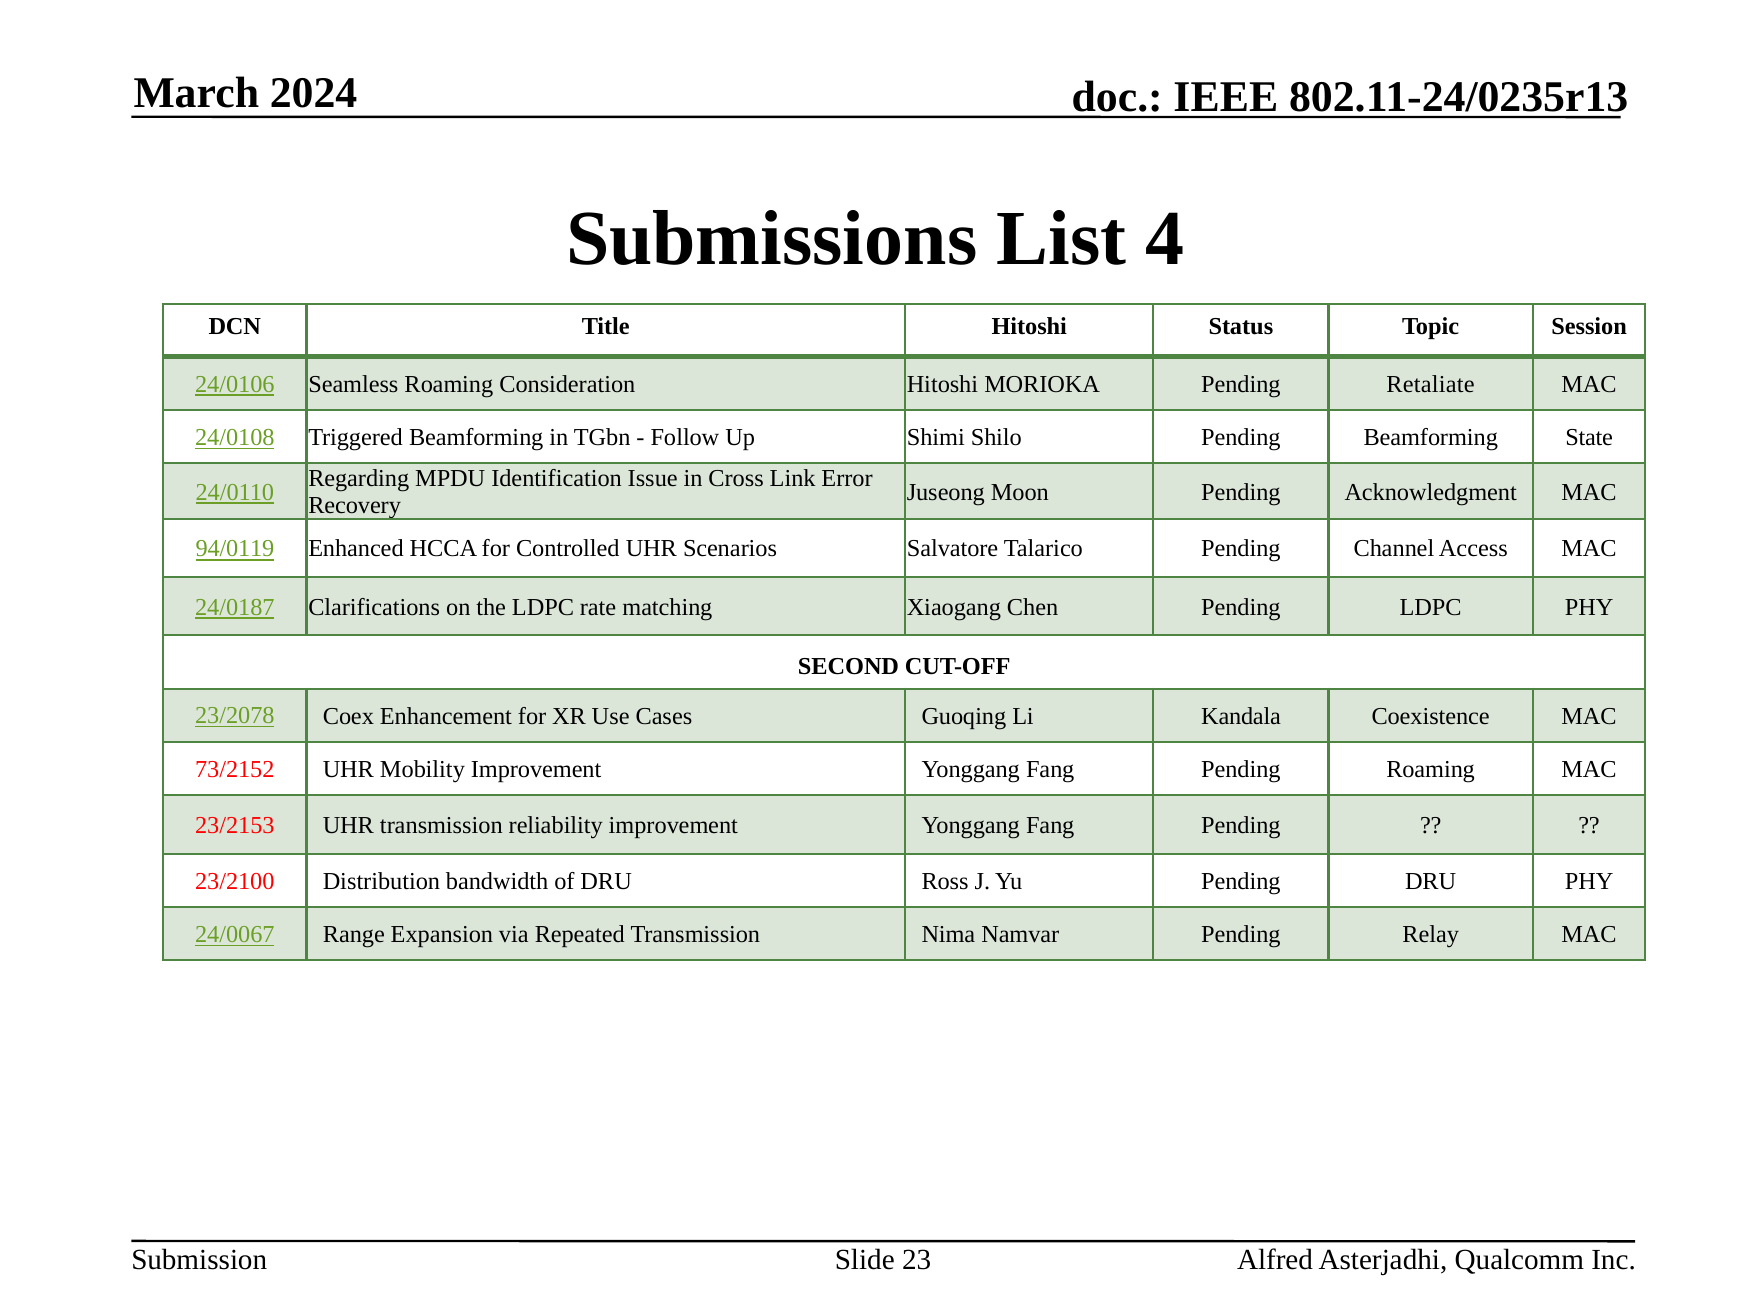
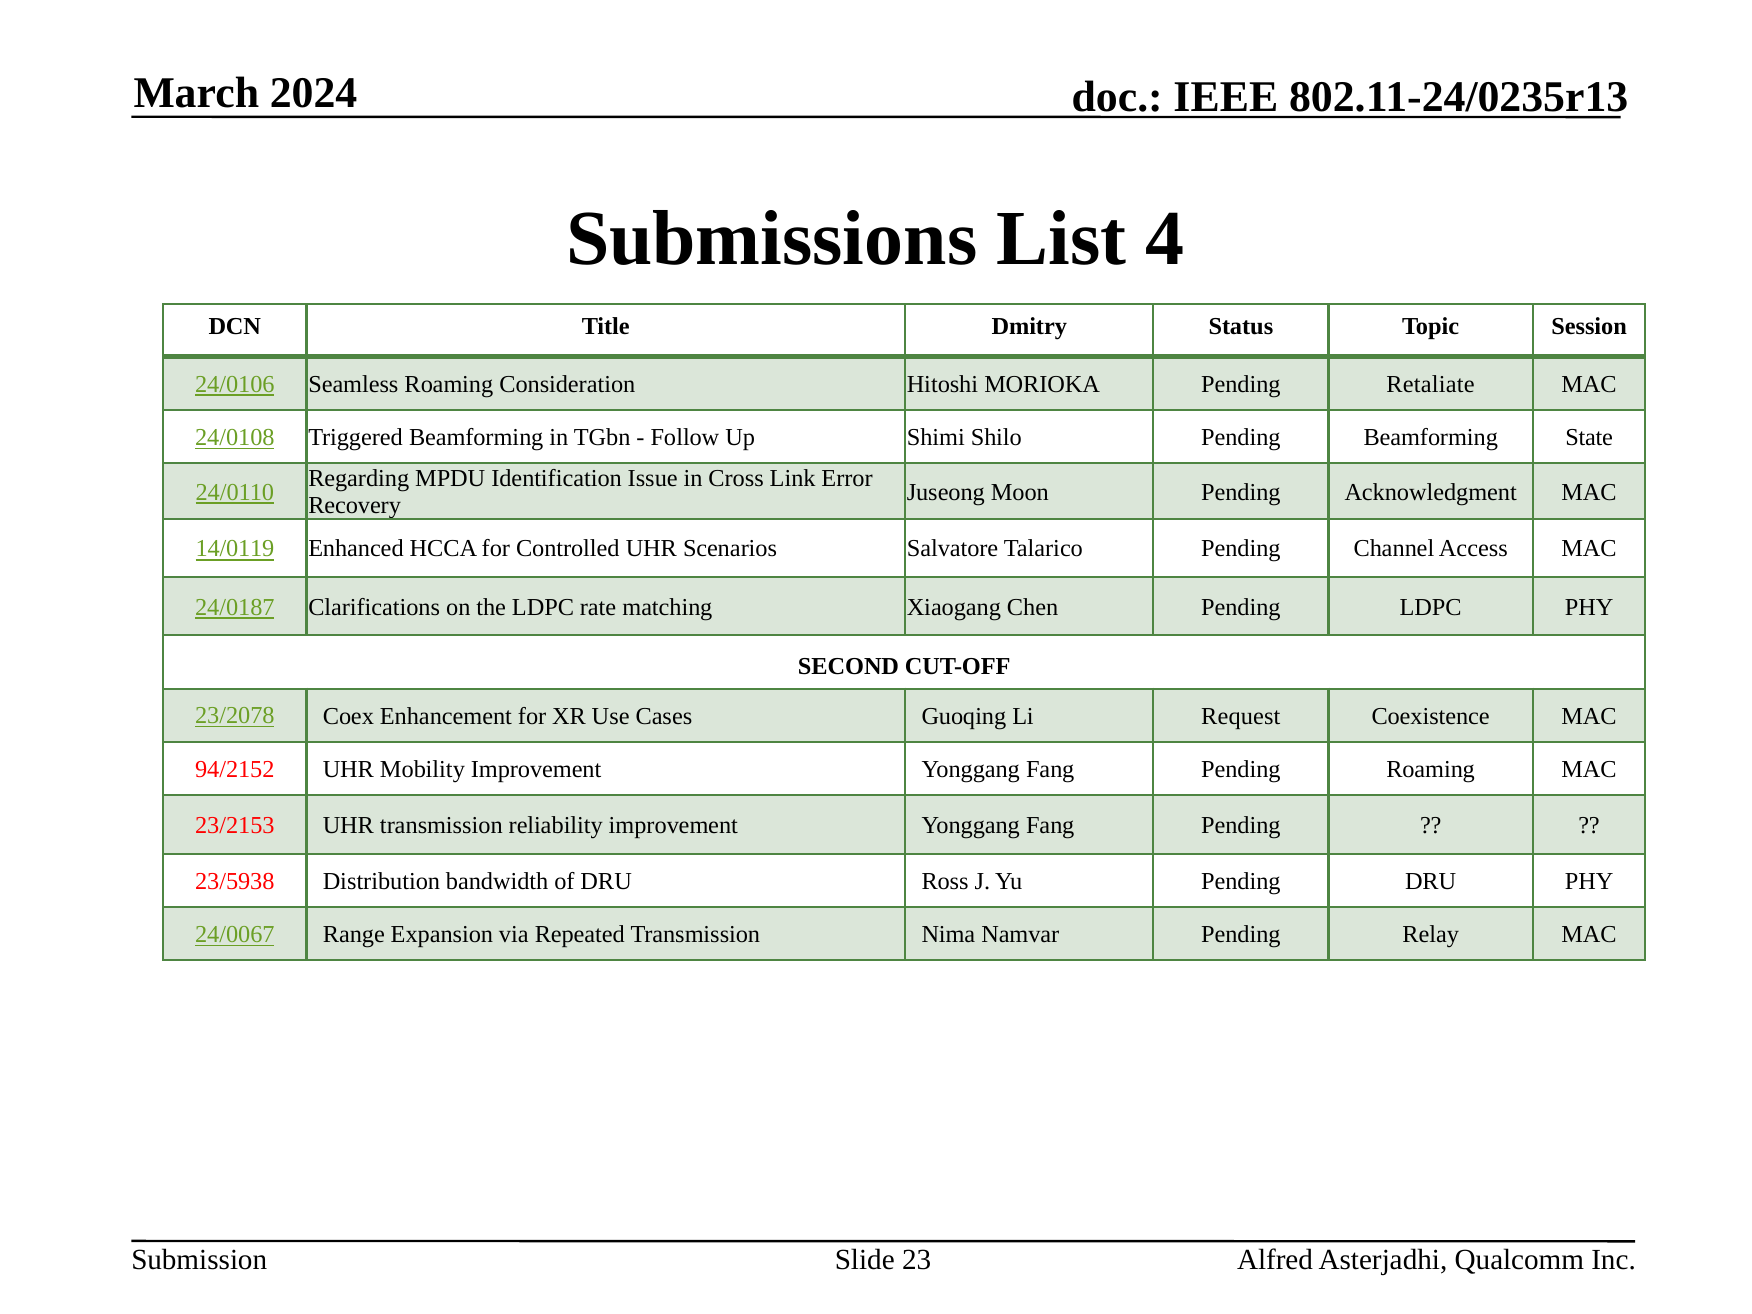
Title Hitoshi: Hitoshi -> Dmitry
94/0119: 94/0119 -> 14/0119
Kandala: Kandala -> Request
73/2152: 73/2152 -> 94/2152
23/2100: 23/2100 -> 23/5938
